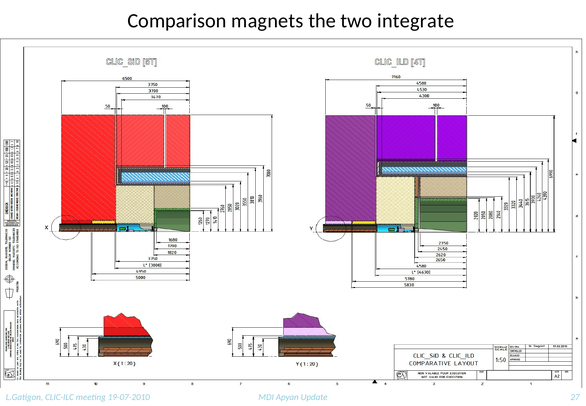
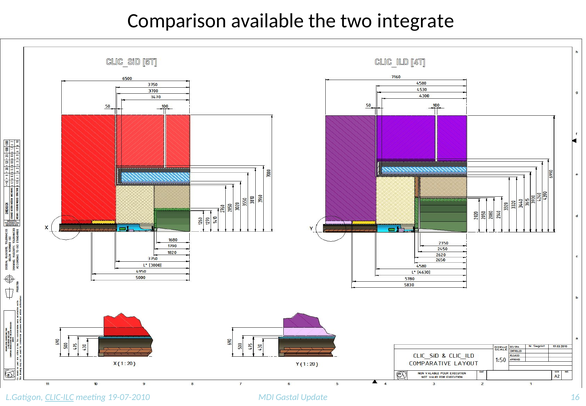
magnets: magnets -> available
Apyan: Apyan -> Gastal
27: 27 -> 16
CLIC-ILC underline: none -> present
